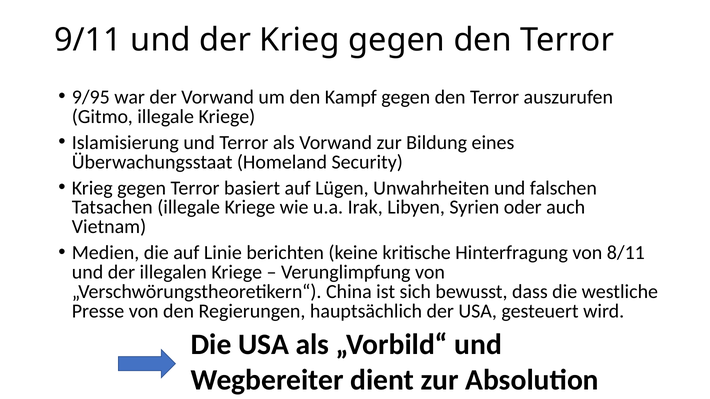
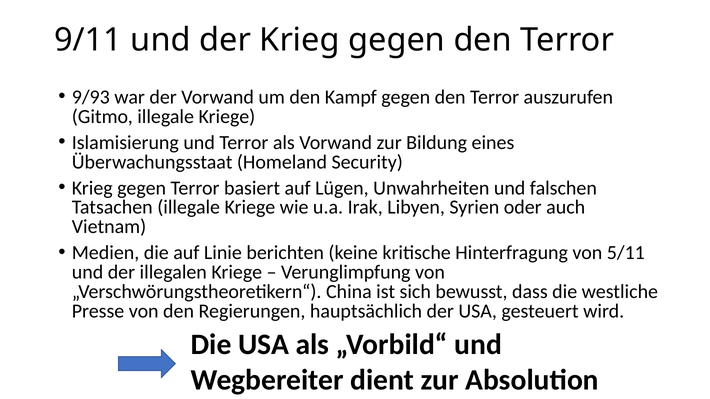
9/95: 9/95 -> 9/93
8/11: 8/11 -> 5/11
